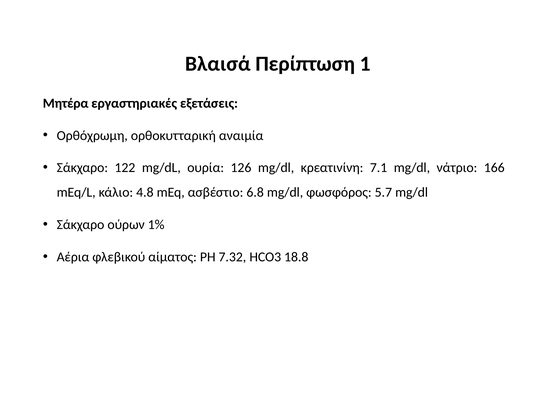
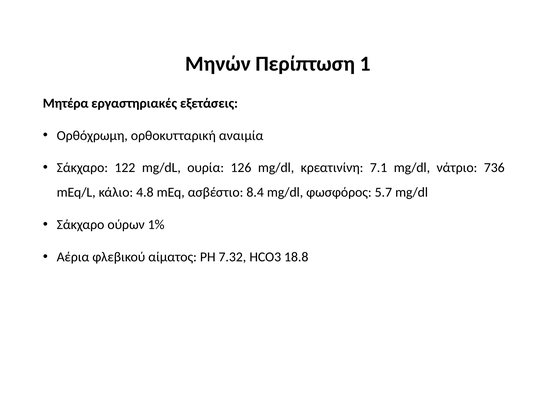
Βλαισά: Βλαισά -> Μηνών
166: 166 -> 736
6.8: 6.8 -> 8.4
